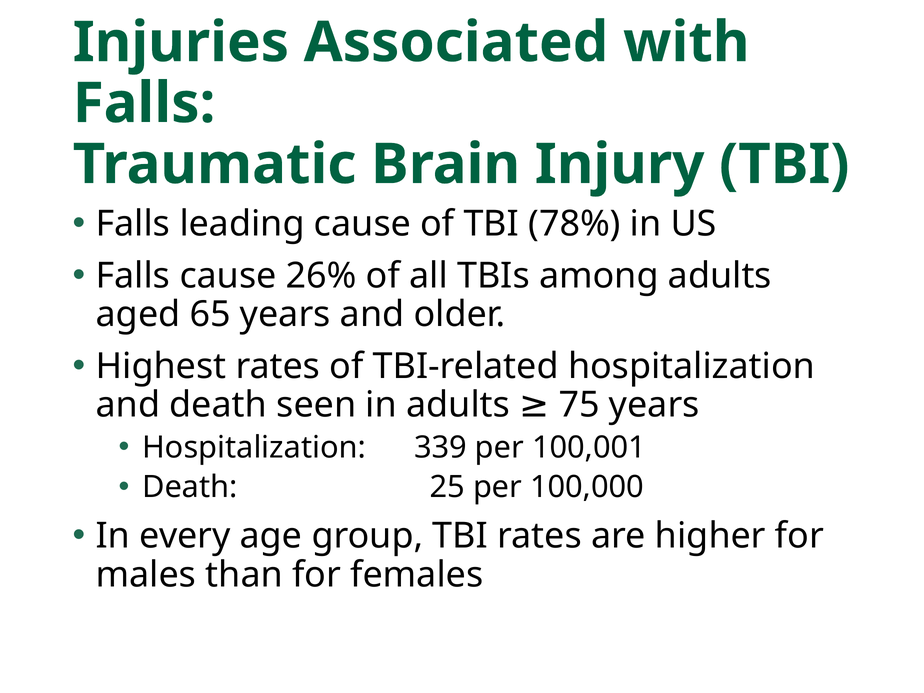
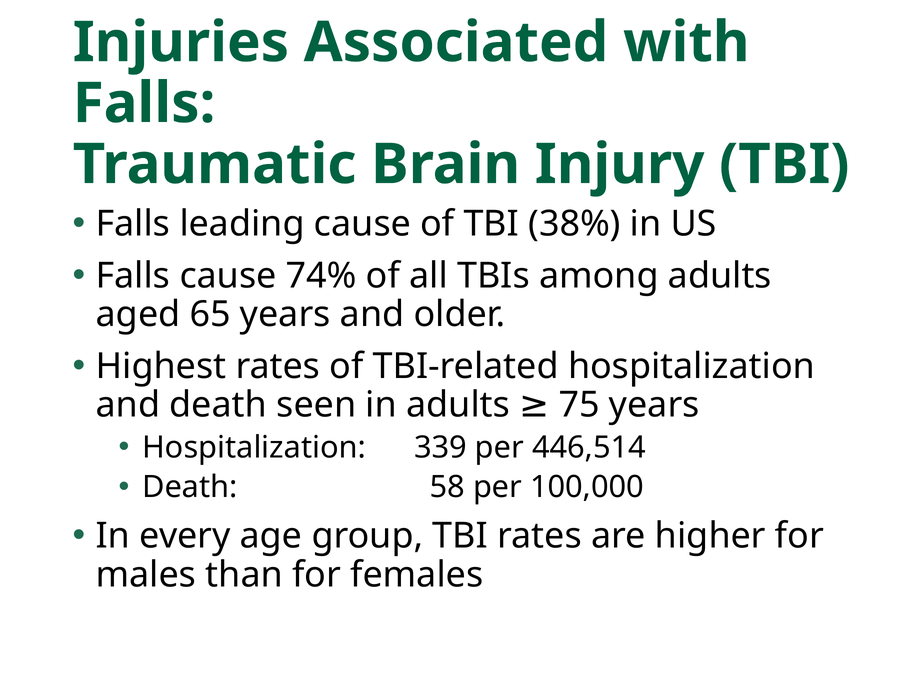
78%: 78% -> 38%
26%: 26% -> 74%
100,001: 100,001 -> 446,514
25: 25 -> 58
